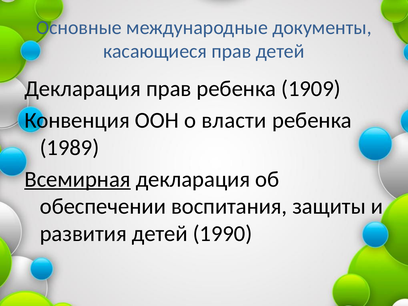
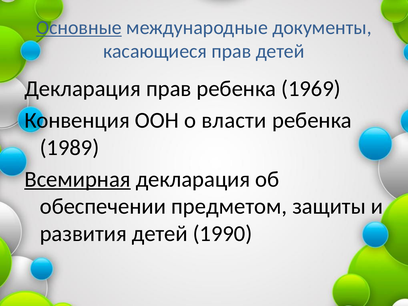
Основные underline: none -> present
1909: 1909 -> 1969
воспитания: воспитания -> предметом
